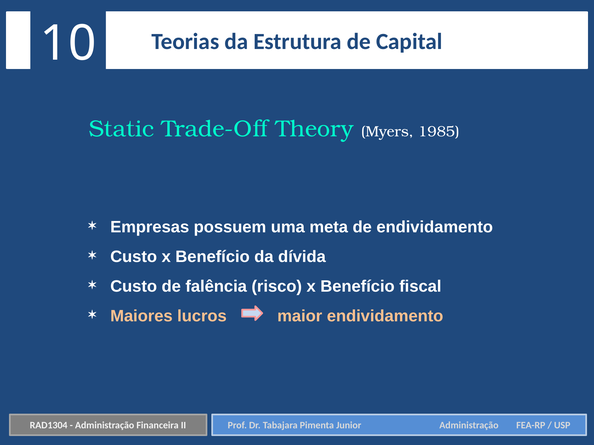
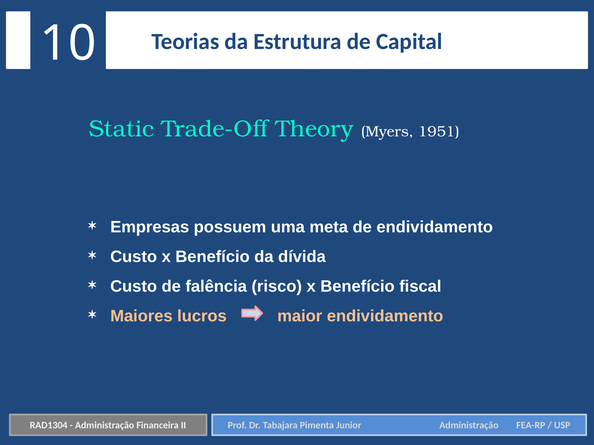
1985: 1985 -> 1951
